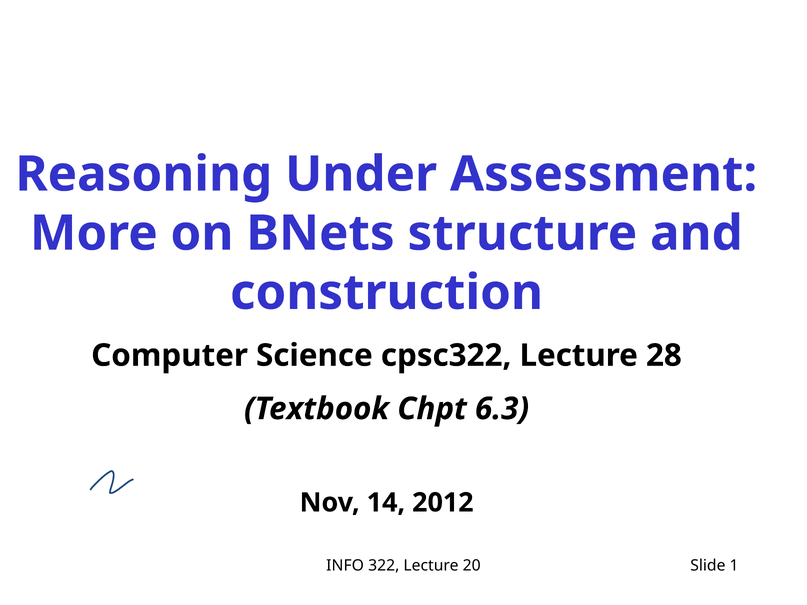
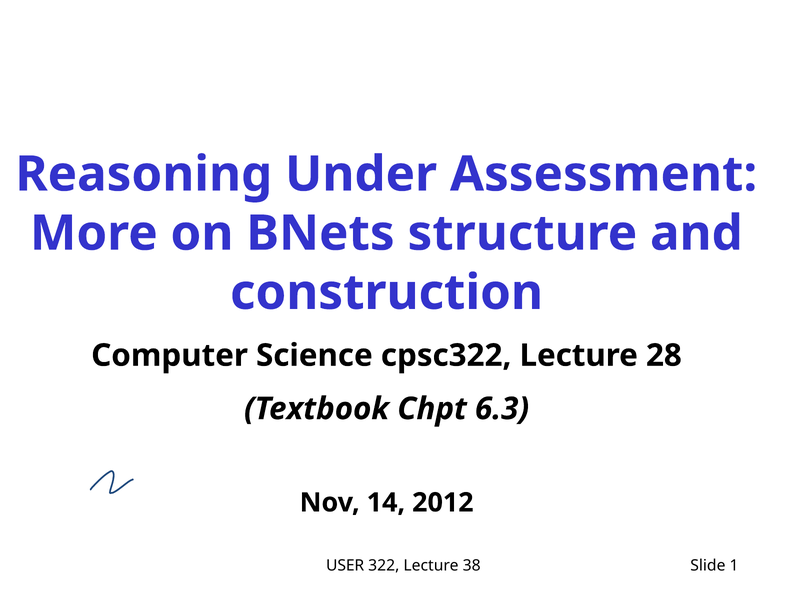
INFO: INFO -> USER
20: 20 -> 38
